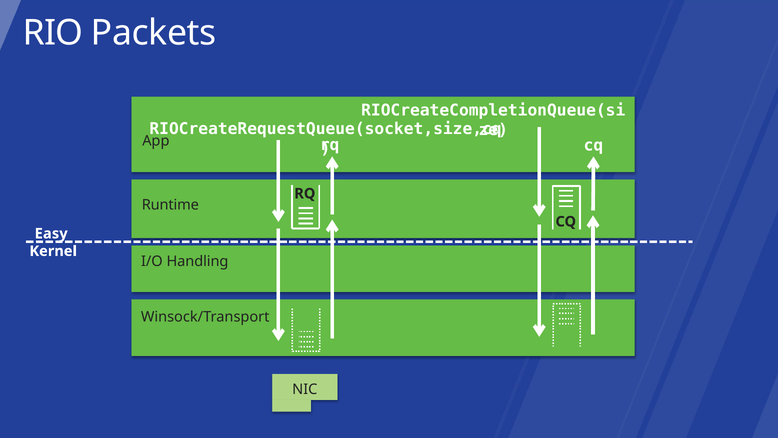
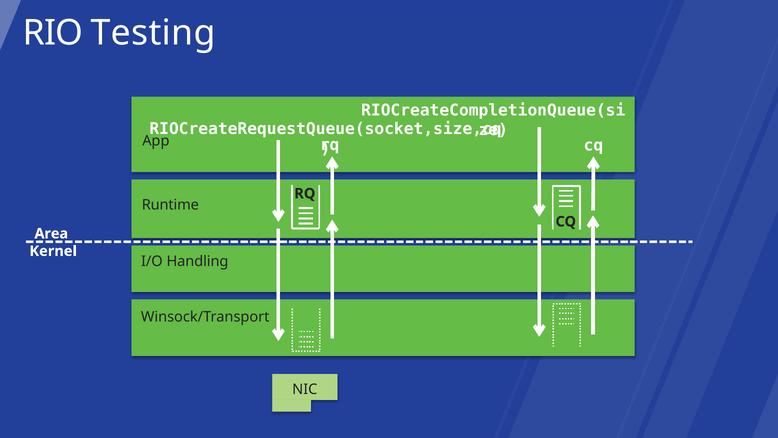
Packets: Packets -> Testing
Easy: Easy -> Area
